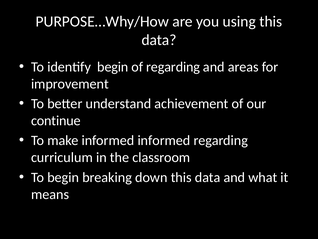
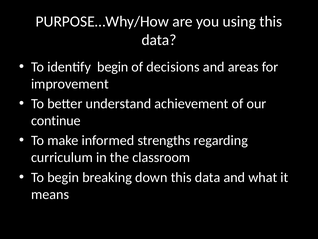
of regarding: regarding -> decisions
informed informed: informed -> strengths
